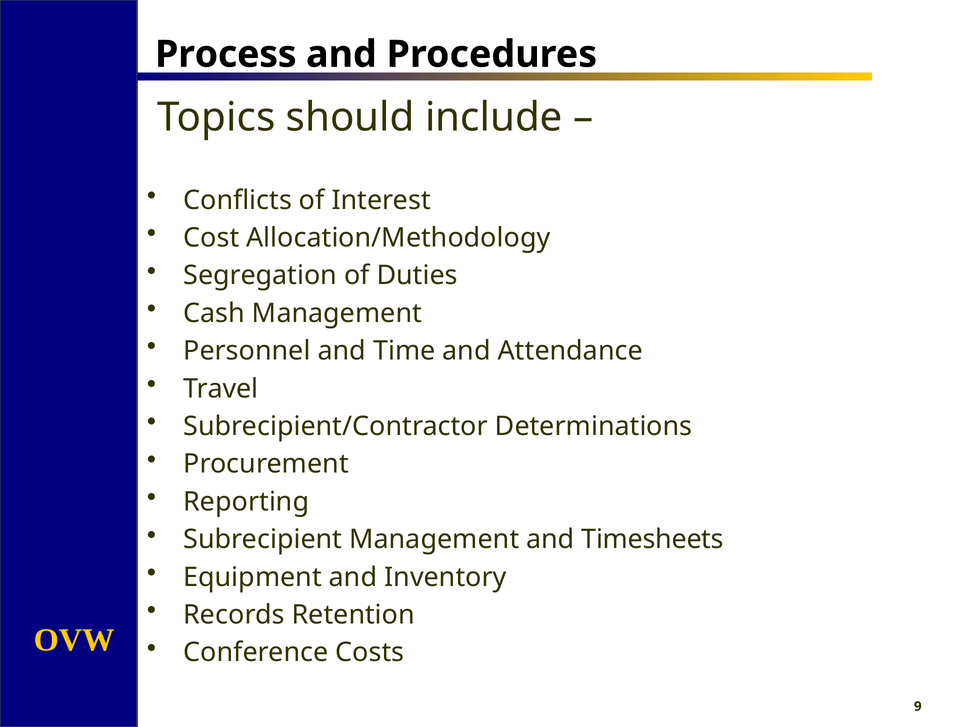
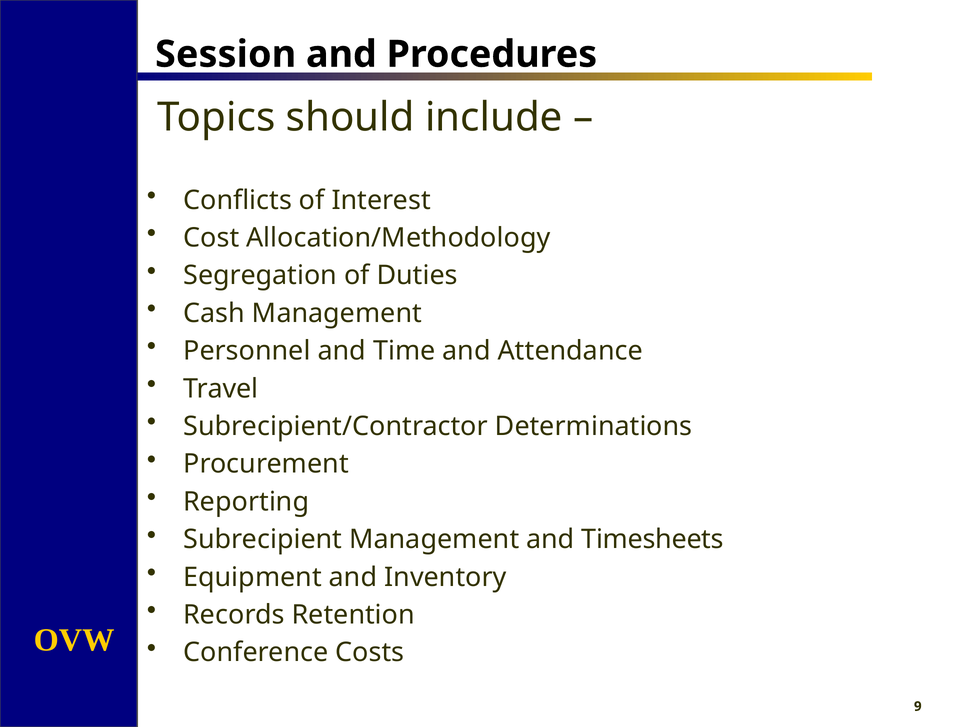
Process: Process -> Session
